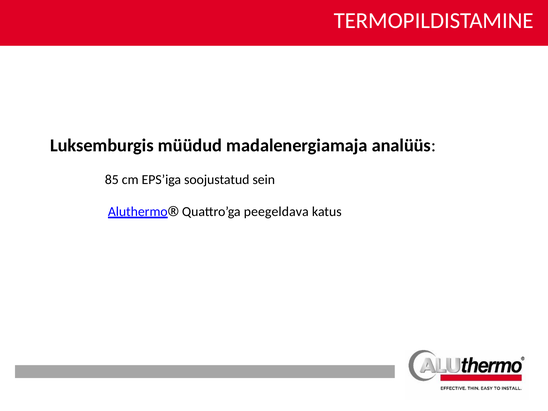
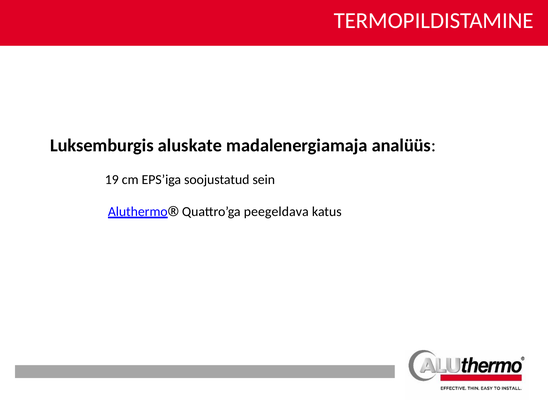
müüdud: müüdud -> aluskate
85: 85 -> 19
